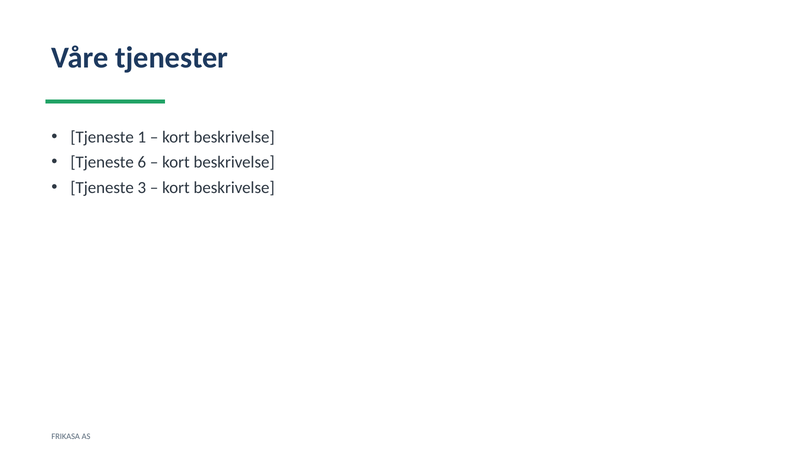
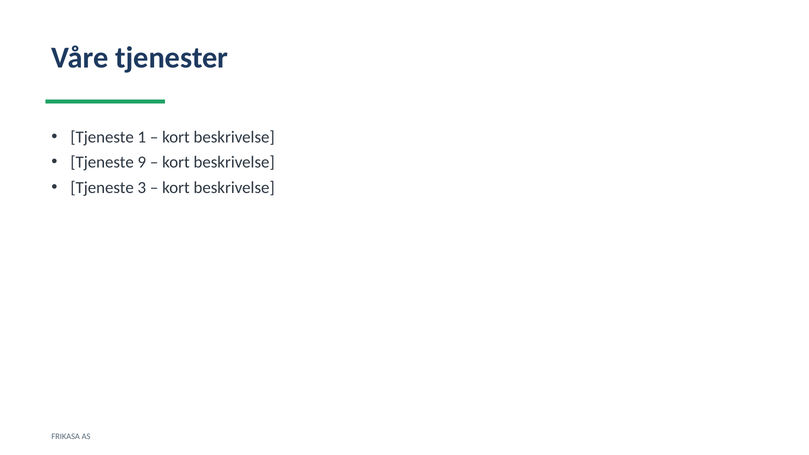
6: 6 -> 9
